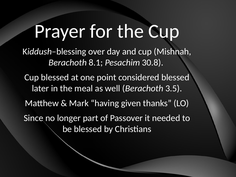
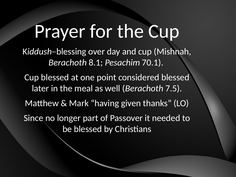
30.8: 30.8 -> 70.1
3.5: 3.5 -> 7.5
